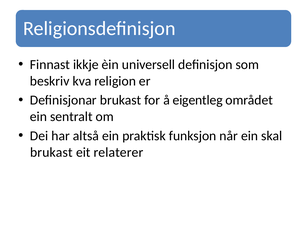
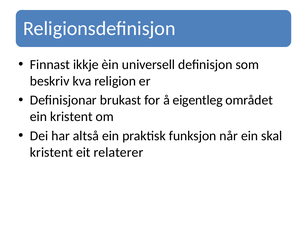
ein sentralt: sentralt -> kristent
brukast at (51, 152): brukast -> kristent
